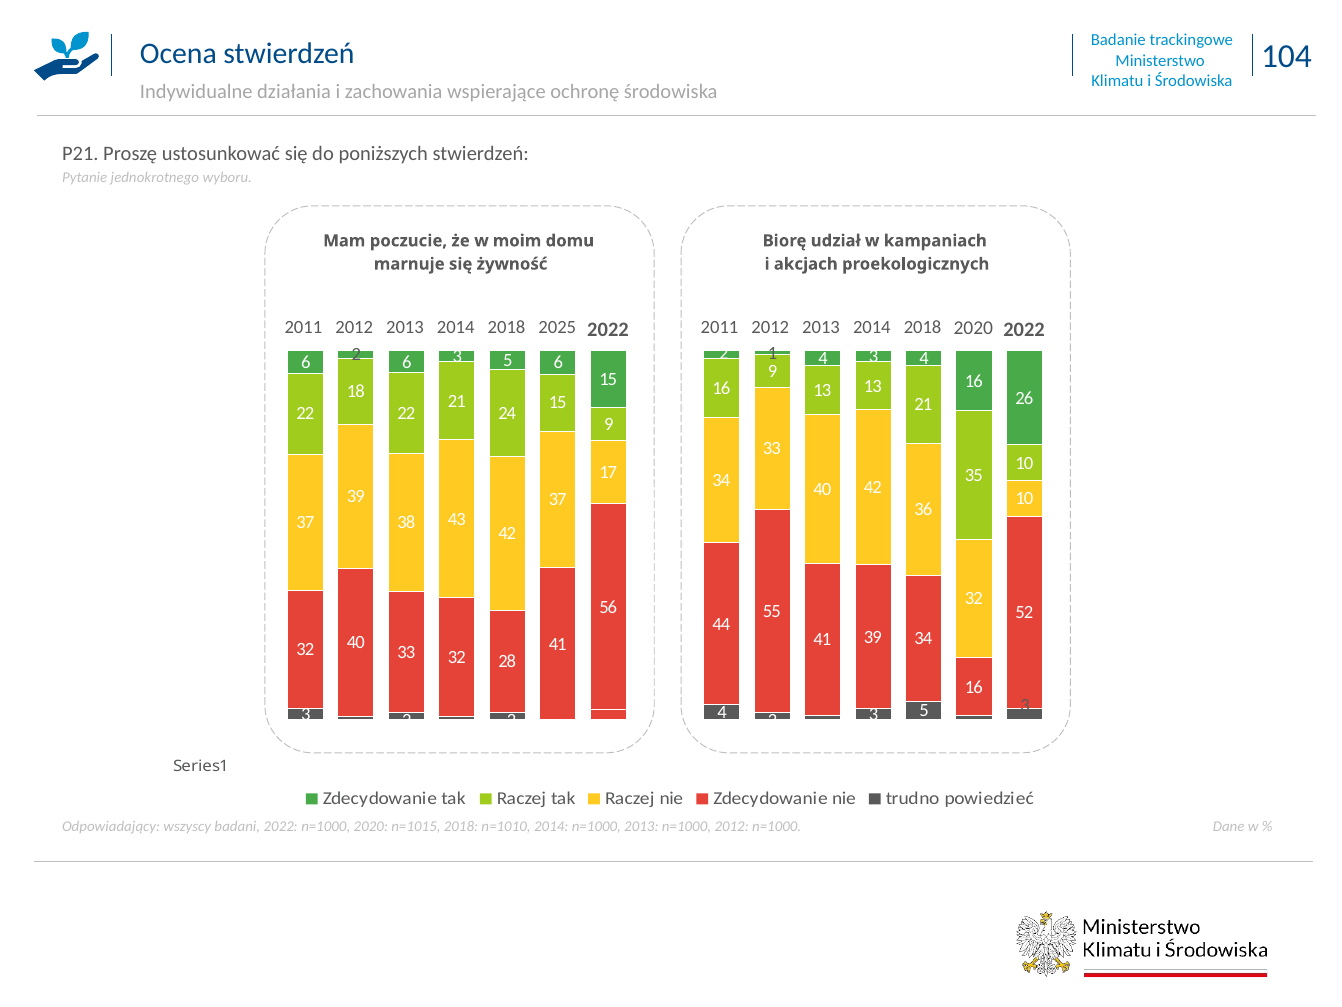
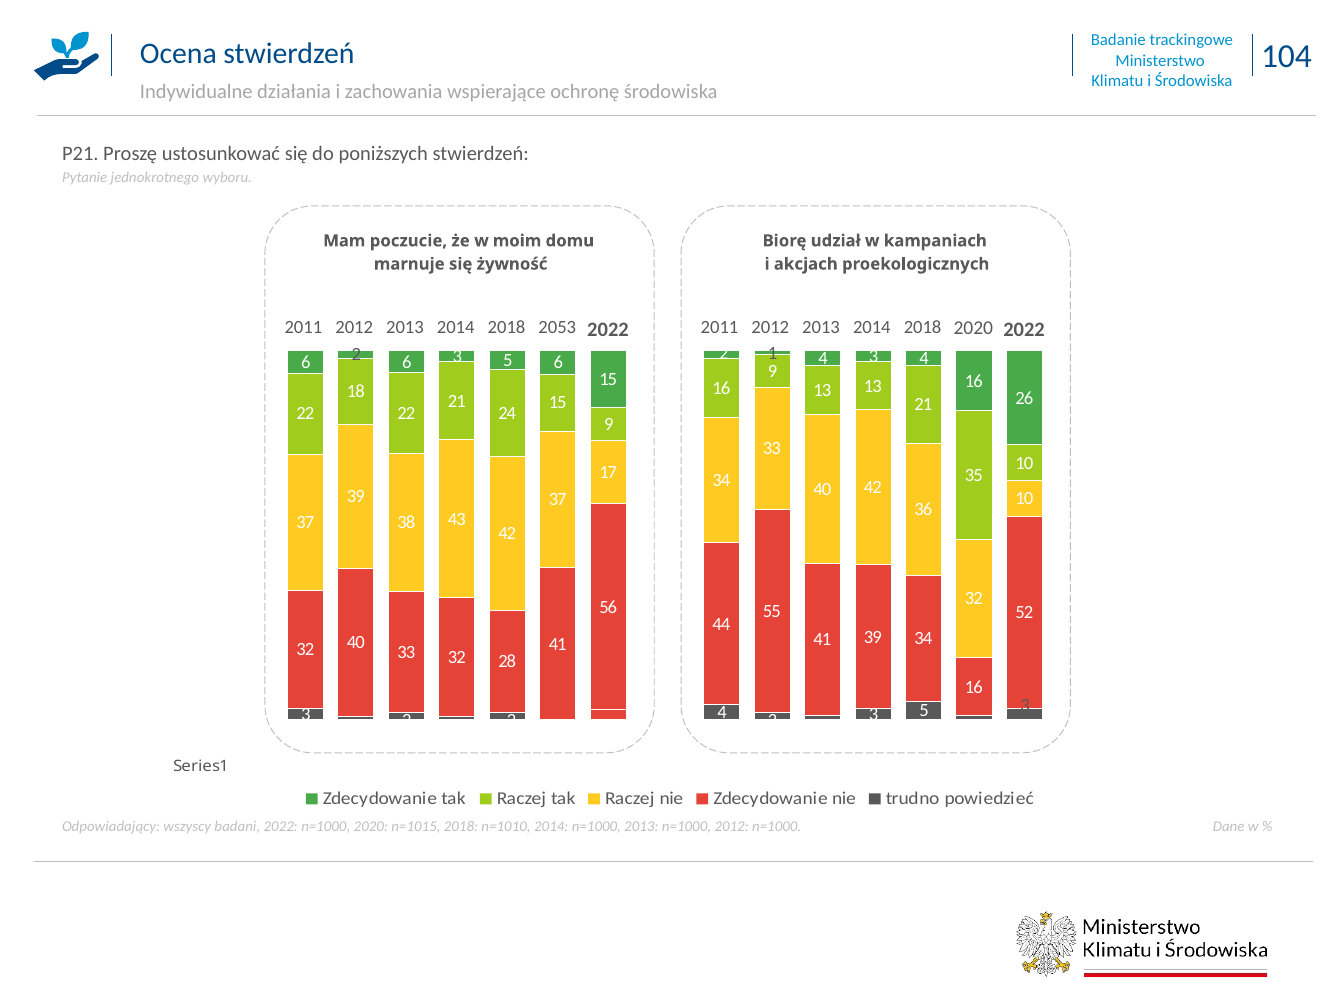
2025: 2025 -> 2053
